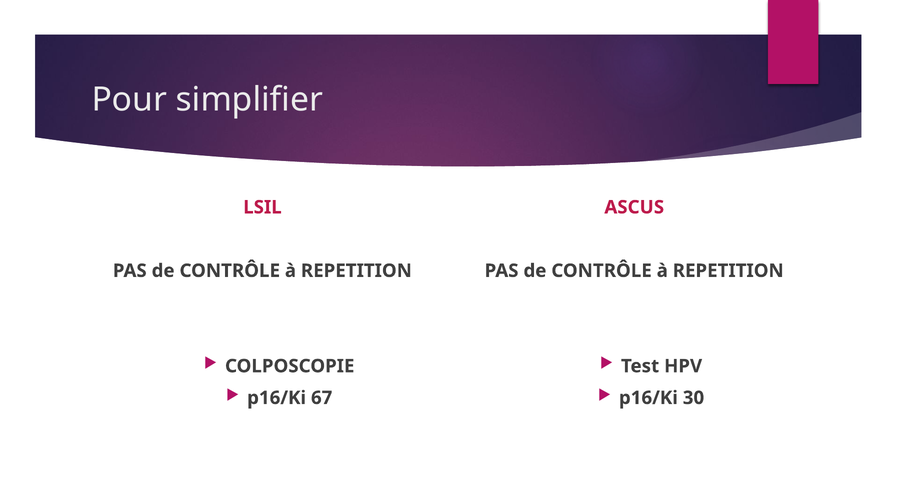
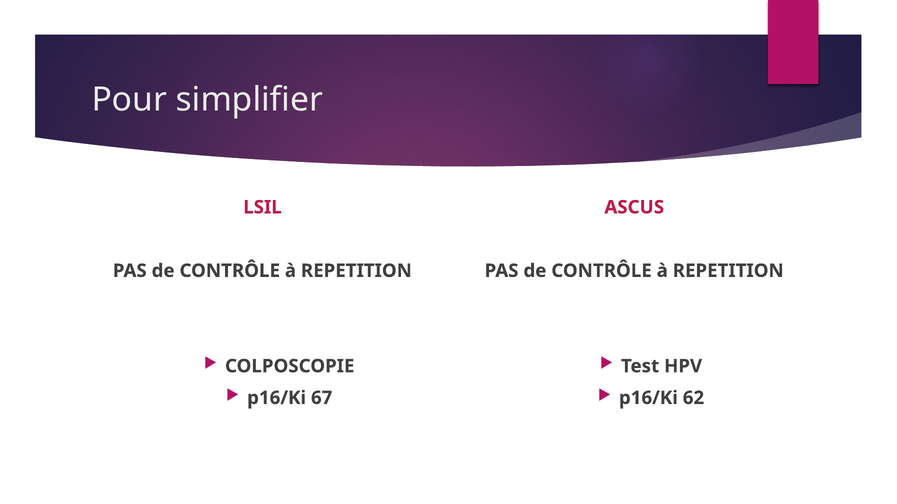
30: 30 -> 62
